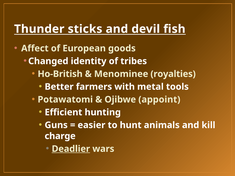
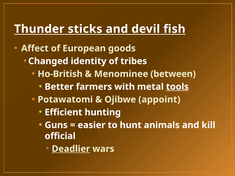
royalties: royalties -> between
tools underline: none -> present
charge: charge -> official
